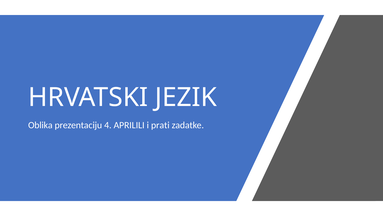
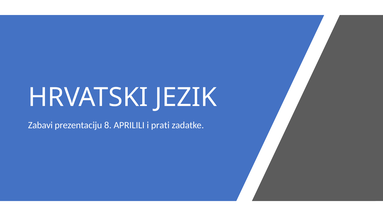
Oblika: Oblika -> Zabavi
4: 4 -> 8
